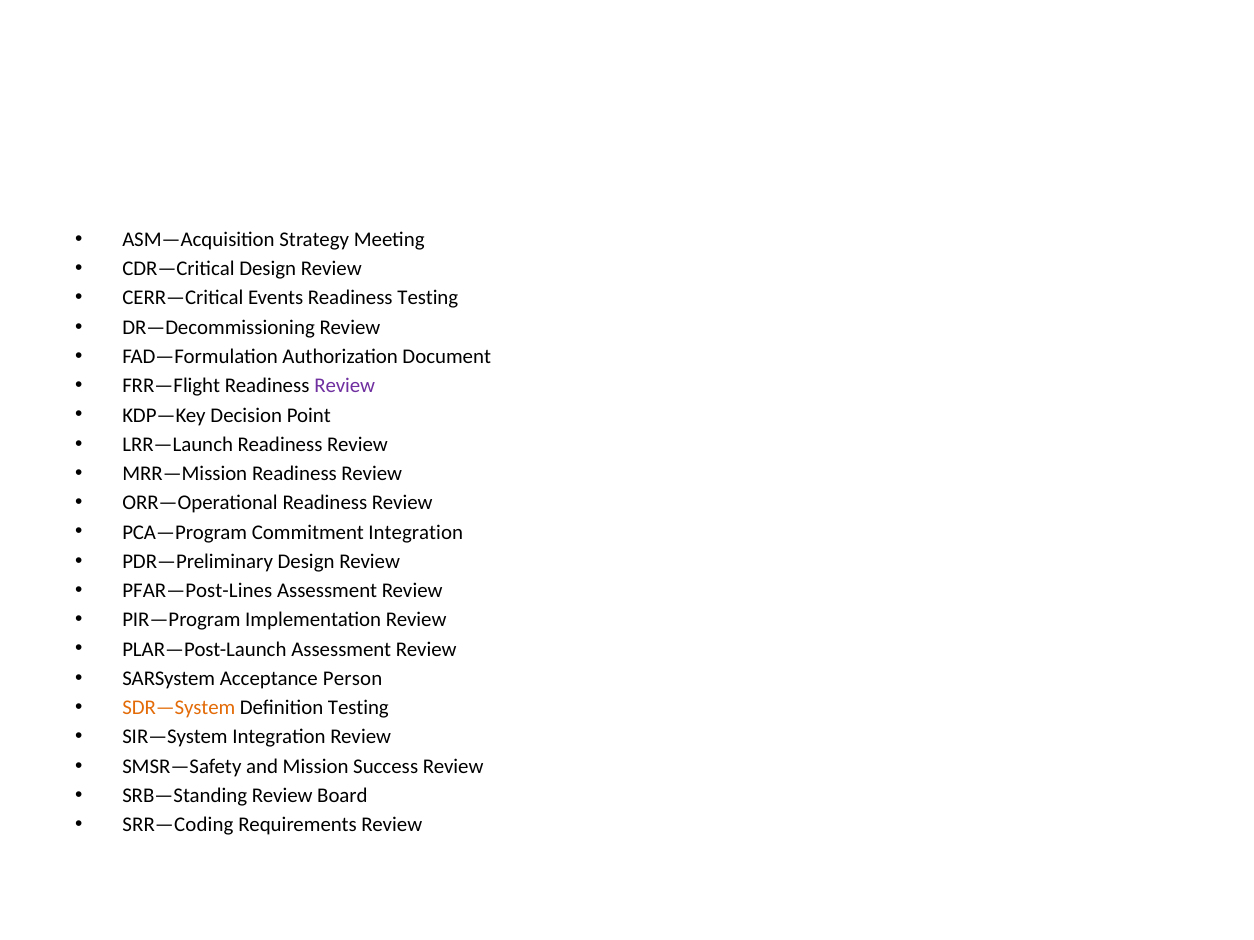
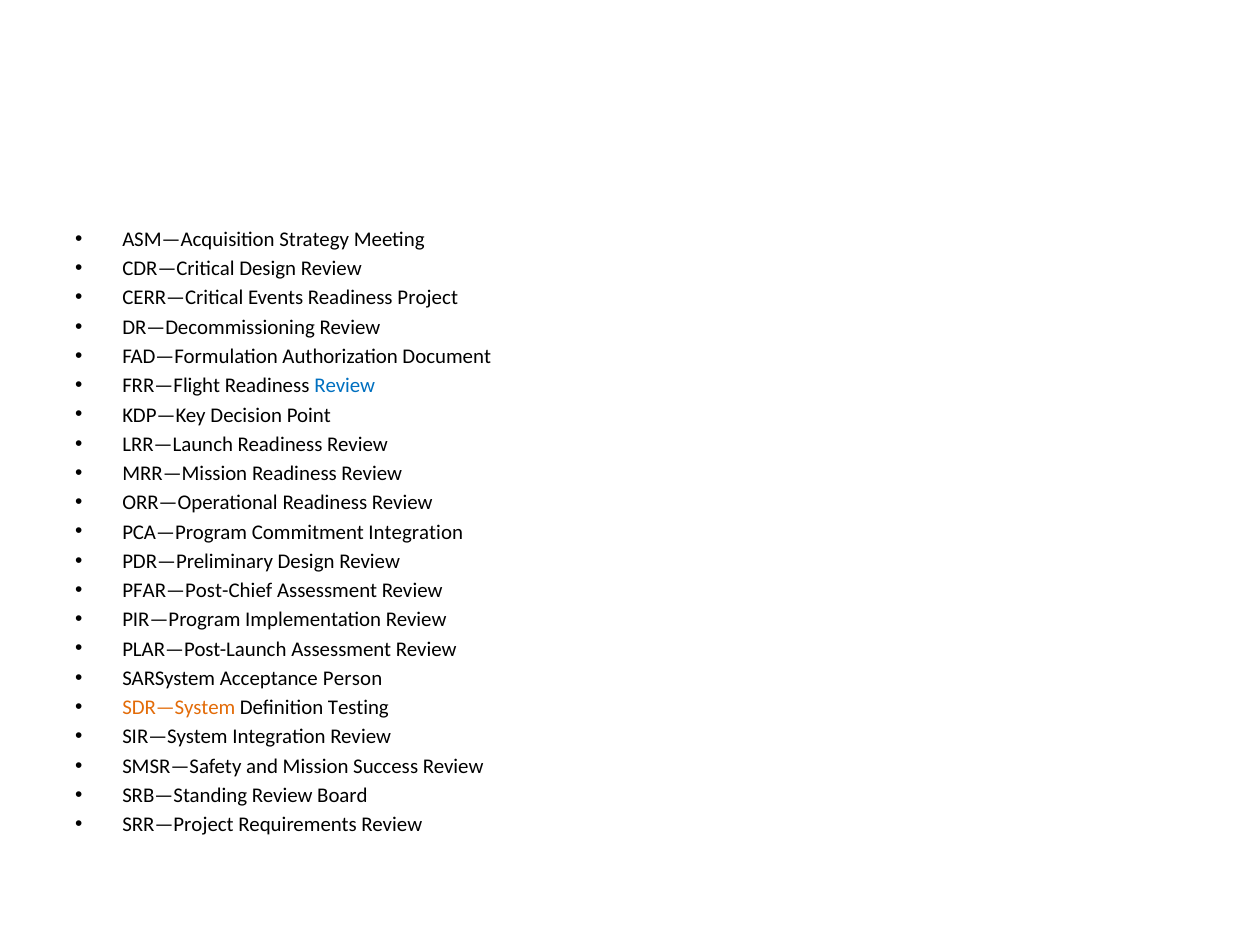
Readiness Testing: Testing -> Project
Review at (345, 386) colour: purple -> blue
PFAR—Post-Lines: PFAR—Post-Lines -> PFAR—Post-Chief
SRR—Coding: SRR—Coding -> SRR—Project
